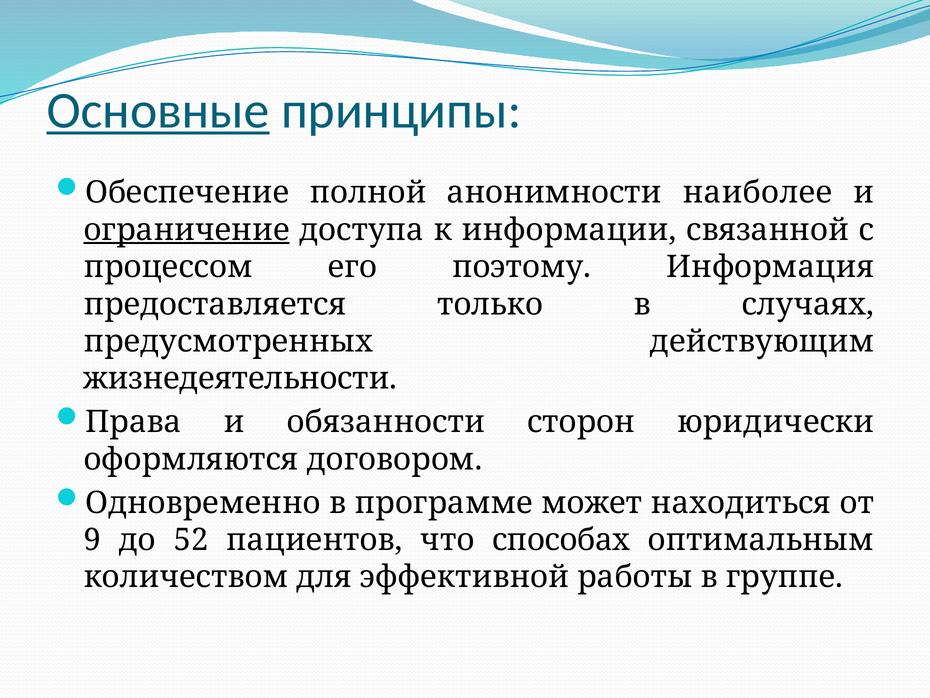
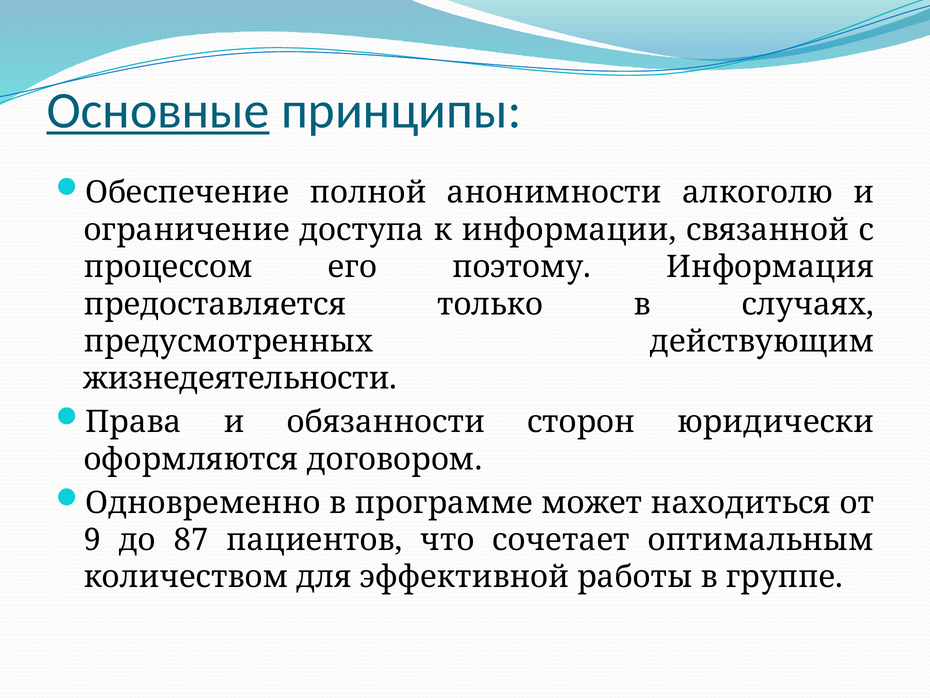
наиболее: наиболее -> алкоголю
ограничение underline: present -> none
52: 52 -> 87
способах: способах -> сочетает
